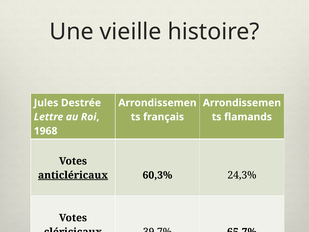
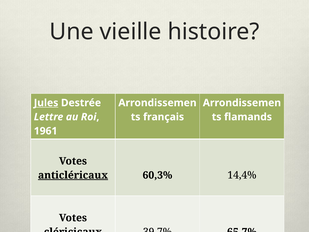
Jules underline: none -> present
1968: 1968 -> 1961
24,3%: 24,3% -> 14,4%
